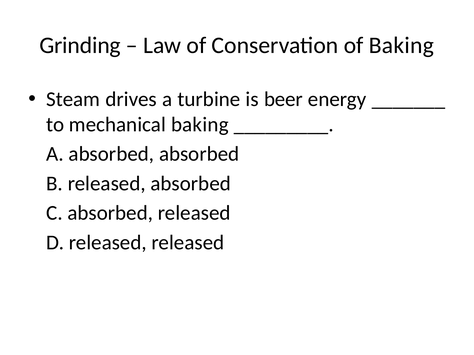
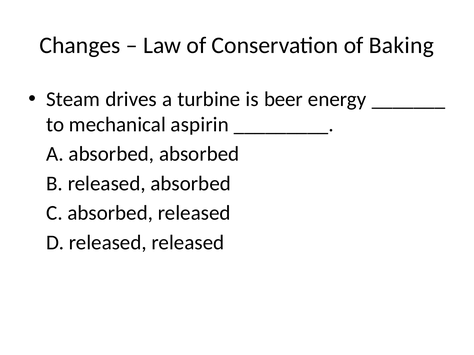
Grinding: Grinding -> Changes
mechanical baking: baking -> aspirin
